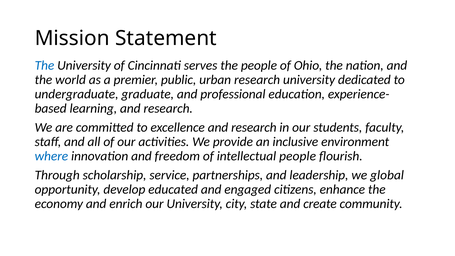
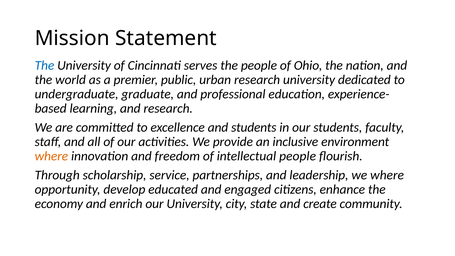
excellence and research: research -> students
where at (51, 156) colour: blue -> orange
we global: global -> where
